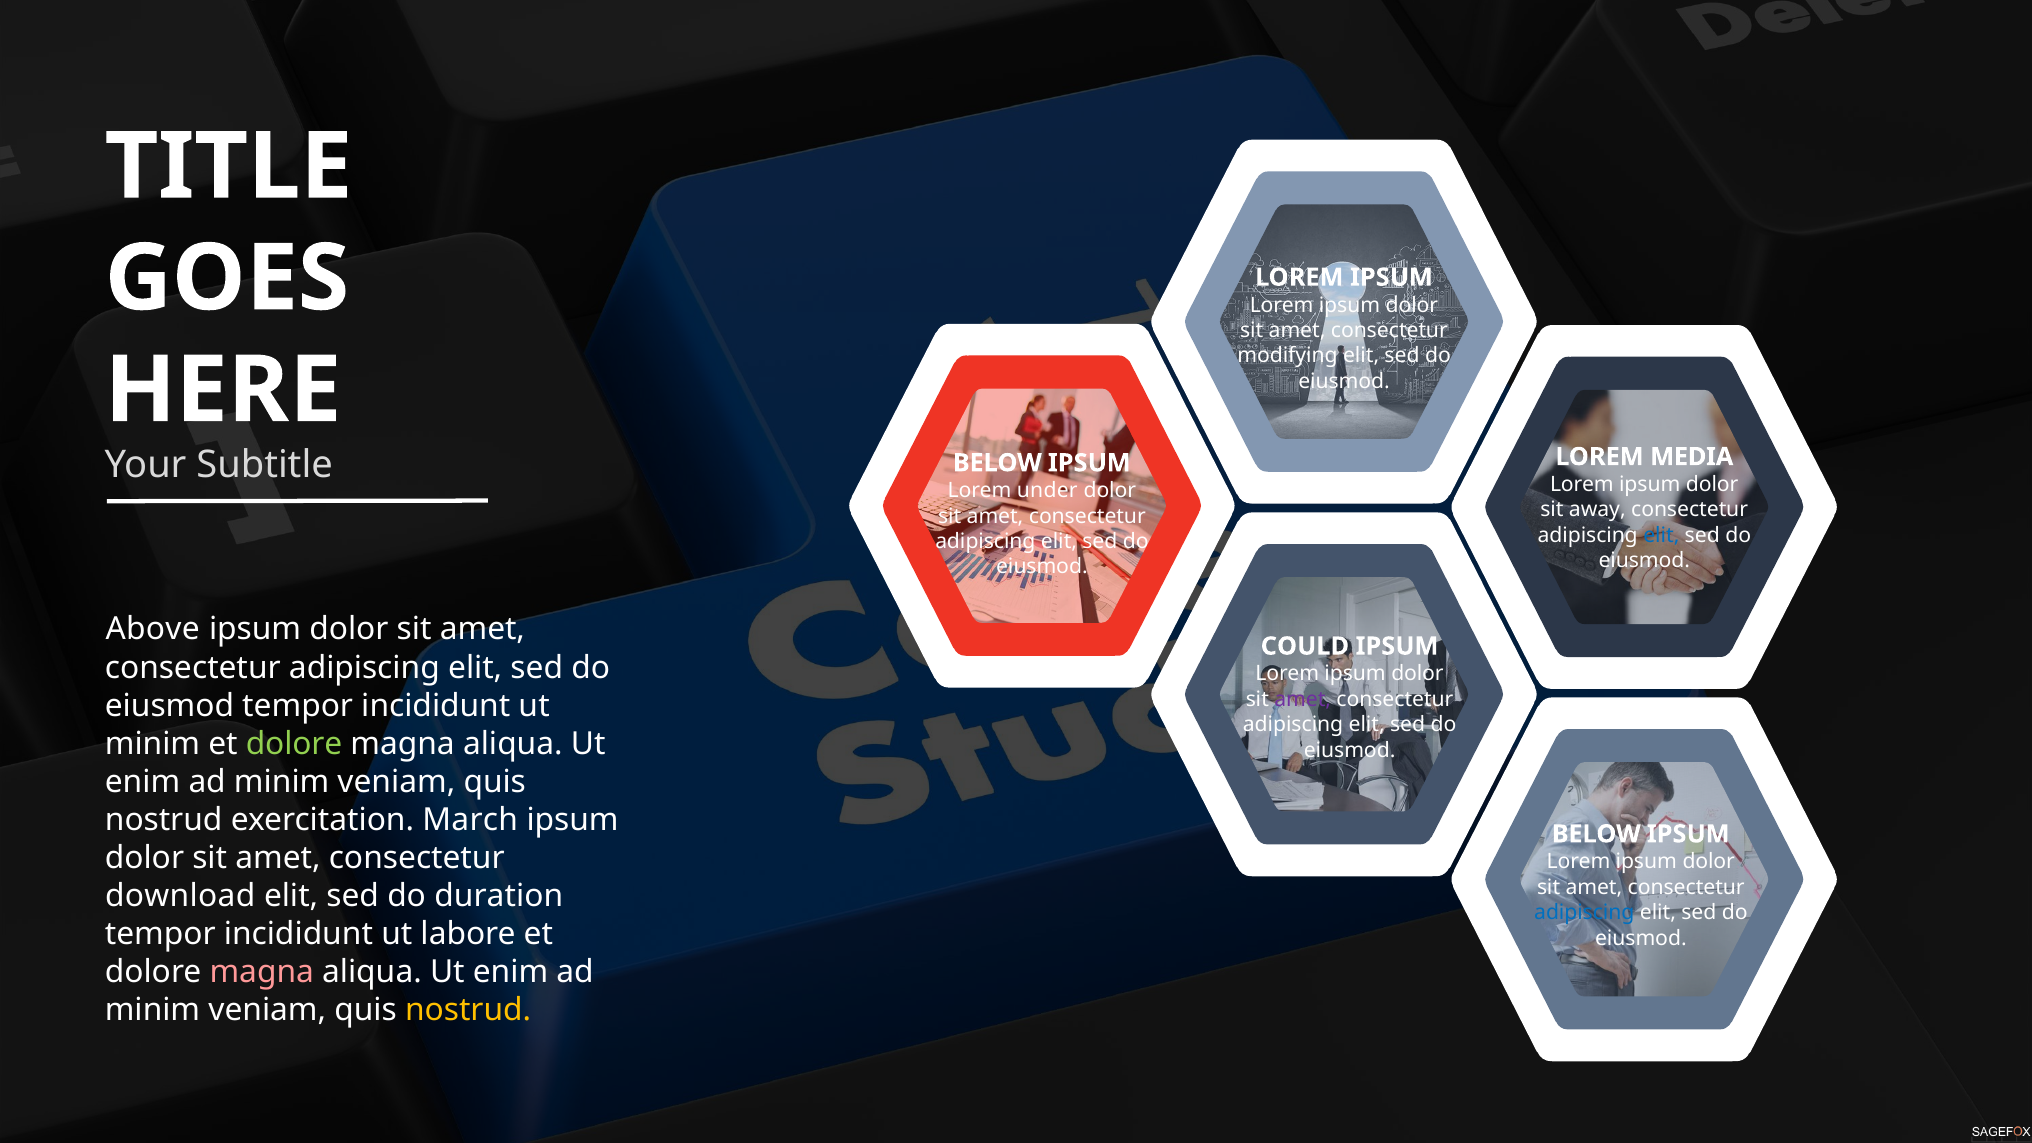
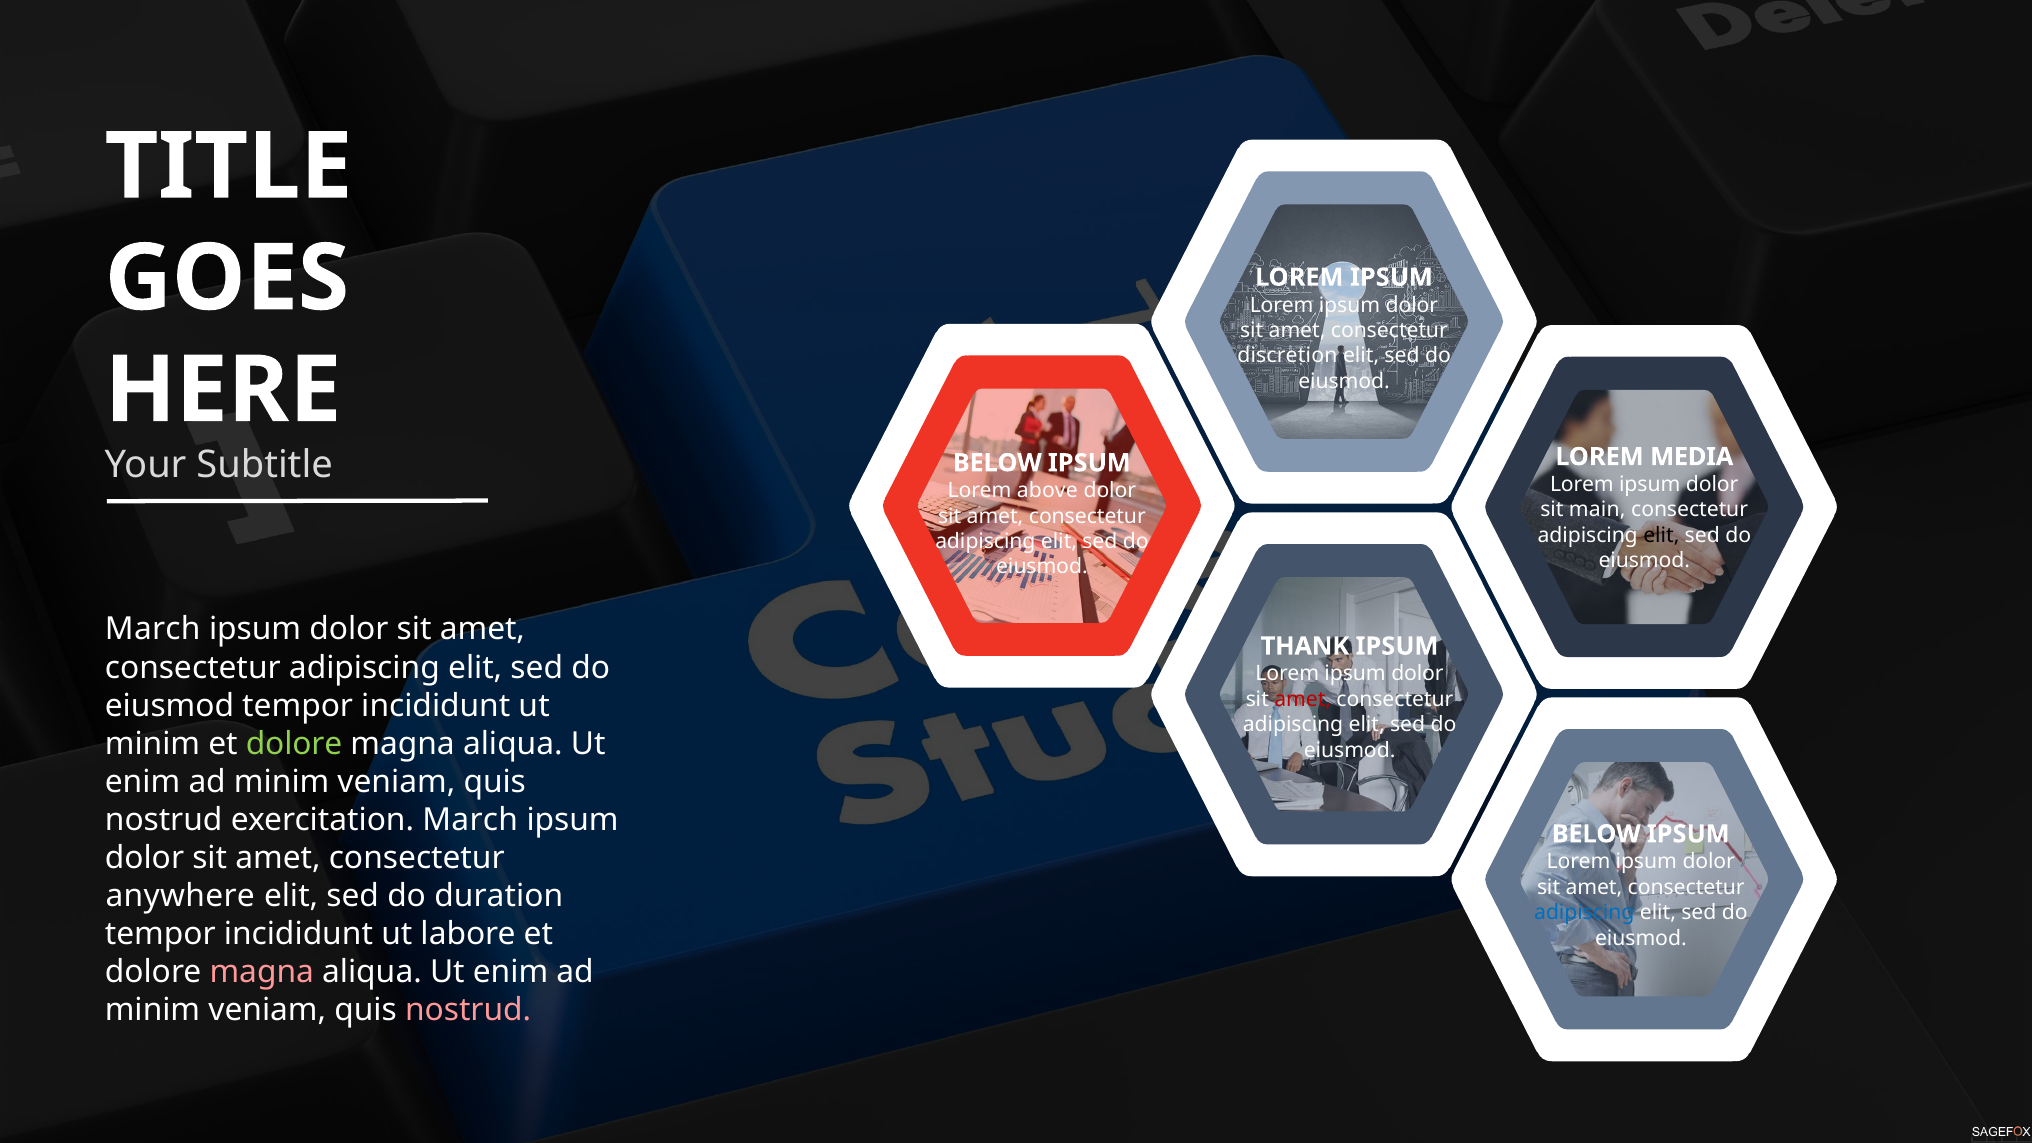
modifying: modifying -> discretion
under: under -> above
away: away -> main
elit at (1661, 535) colour: blue -> black
Above at (153, 629): Above -> March
COULD: COULD -> THANK
amet at (1303, 699) colour: purple -> red
download: download -> anywhere
nostrud at (468, 1010) colour: yellow -> pink
